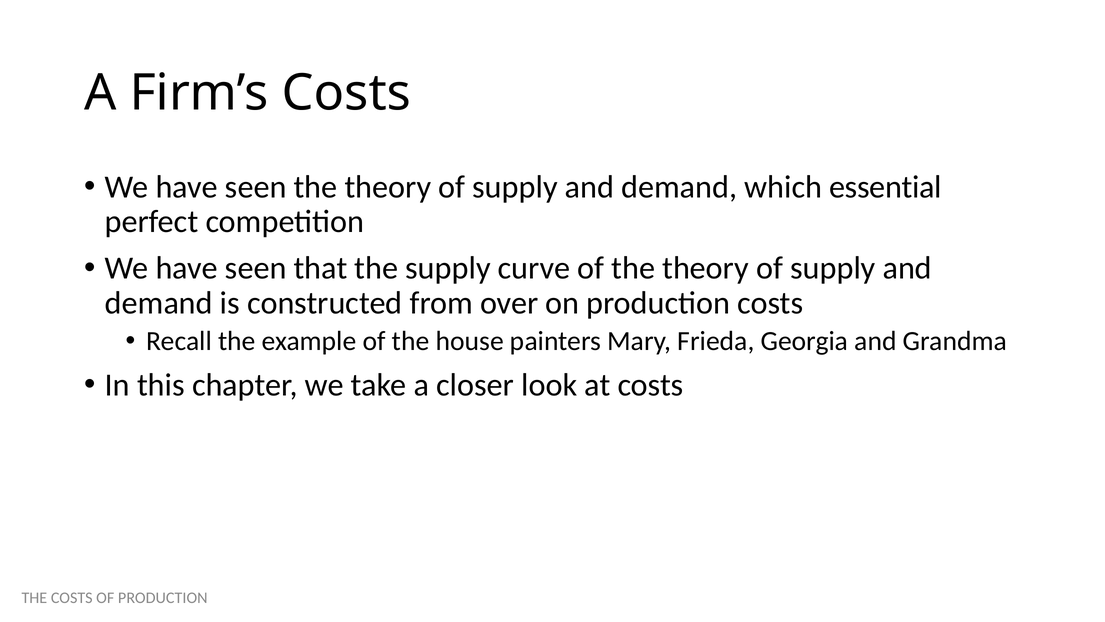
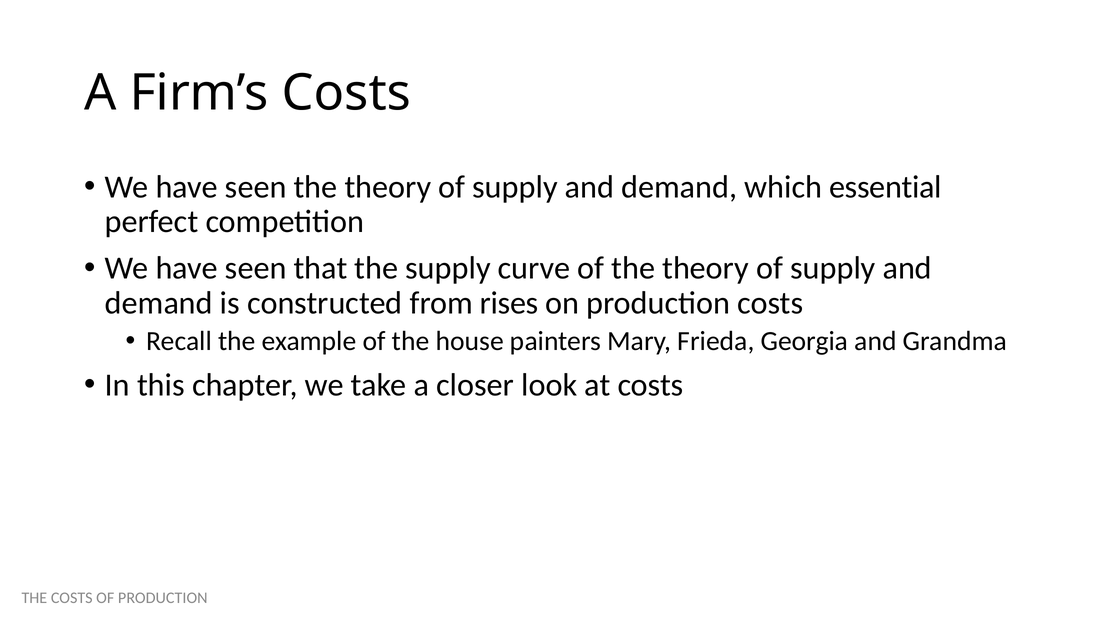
over: over -> rises
